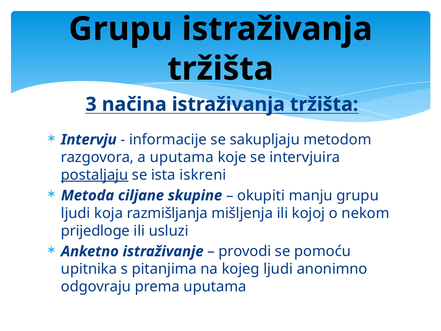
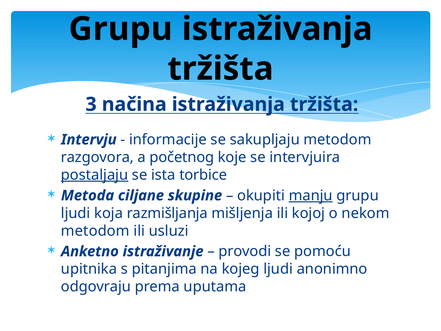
a uputama: uputama -> početnog
iskreni: iskreni -> torbice
manju underline: none -> present
prijedloge at (95, 231): prijedloge -> metodom
